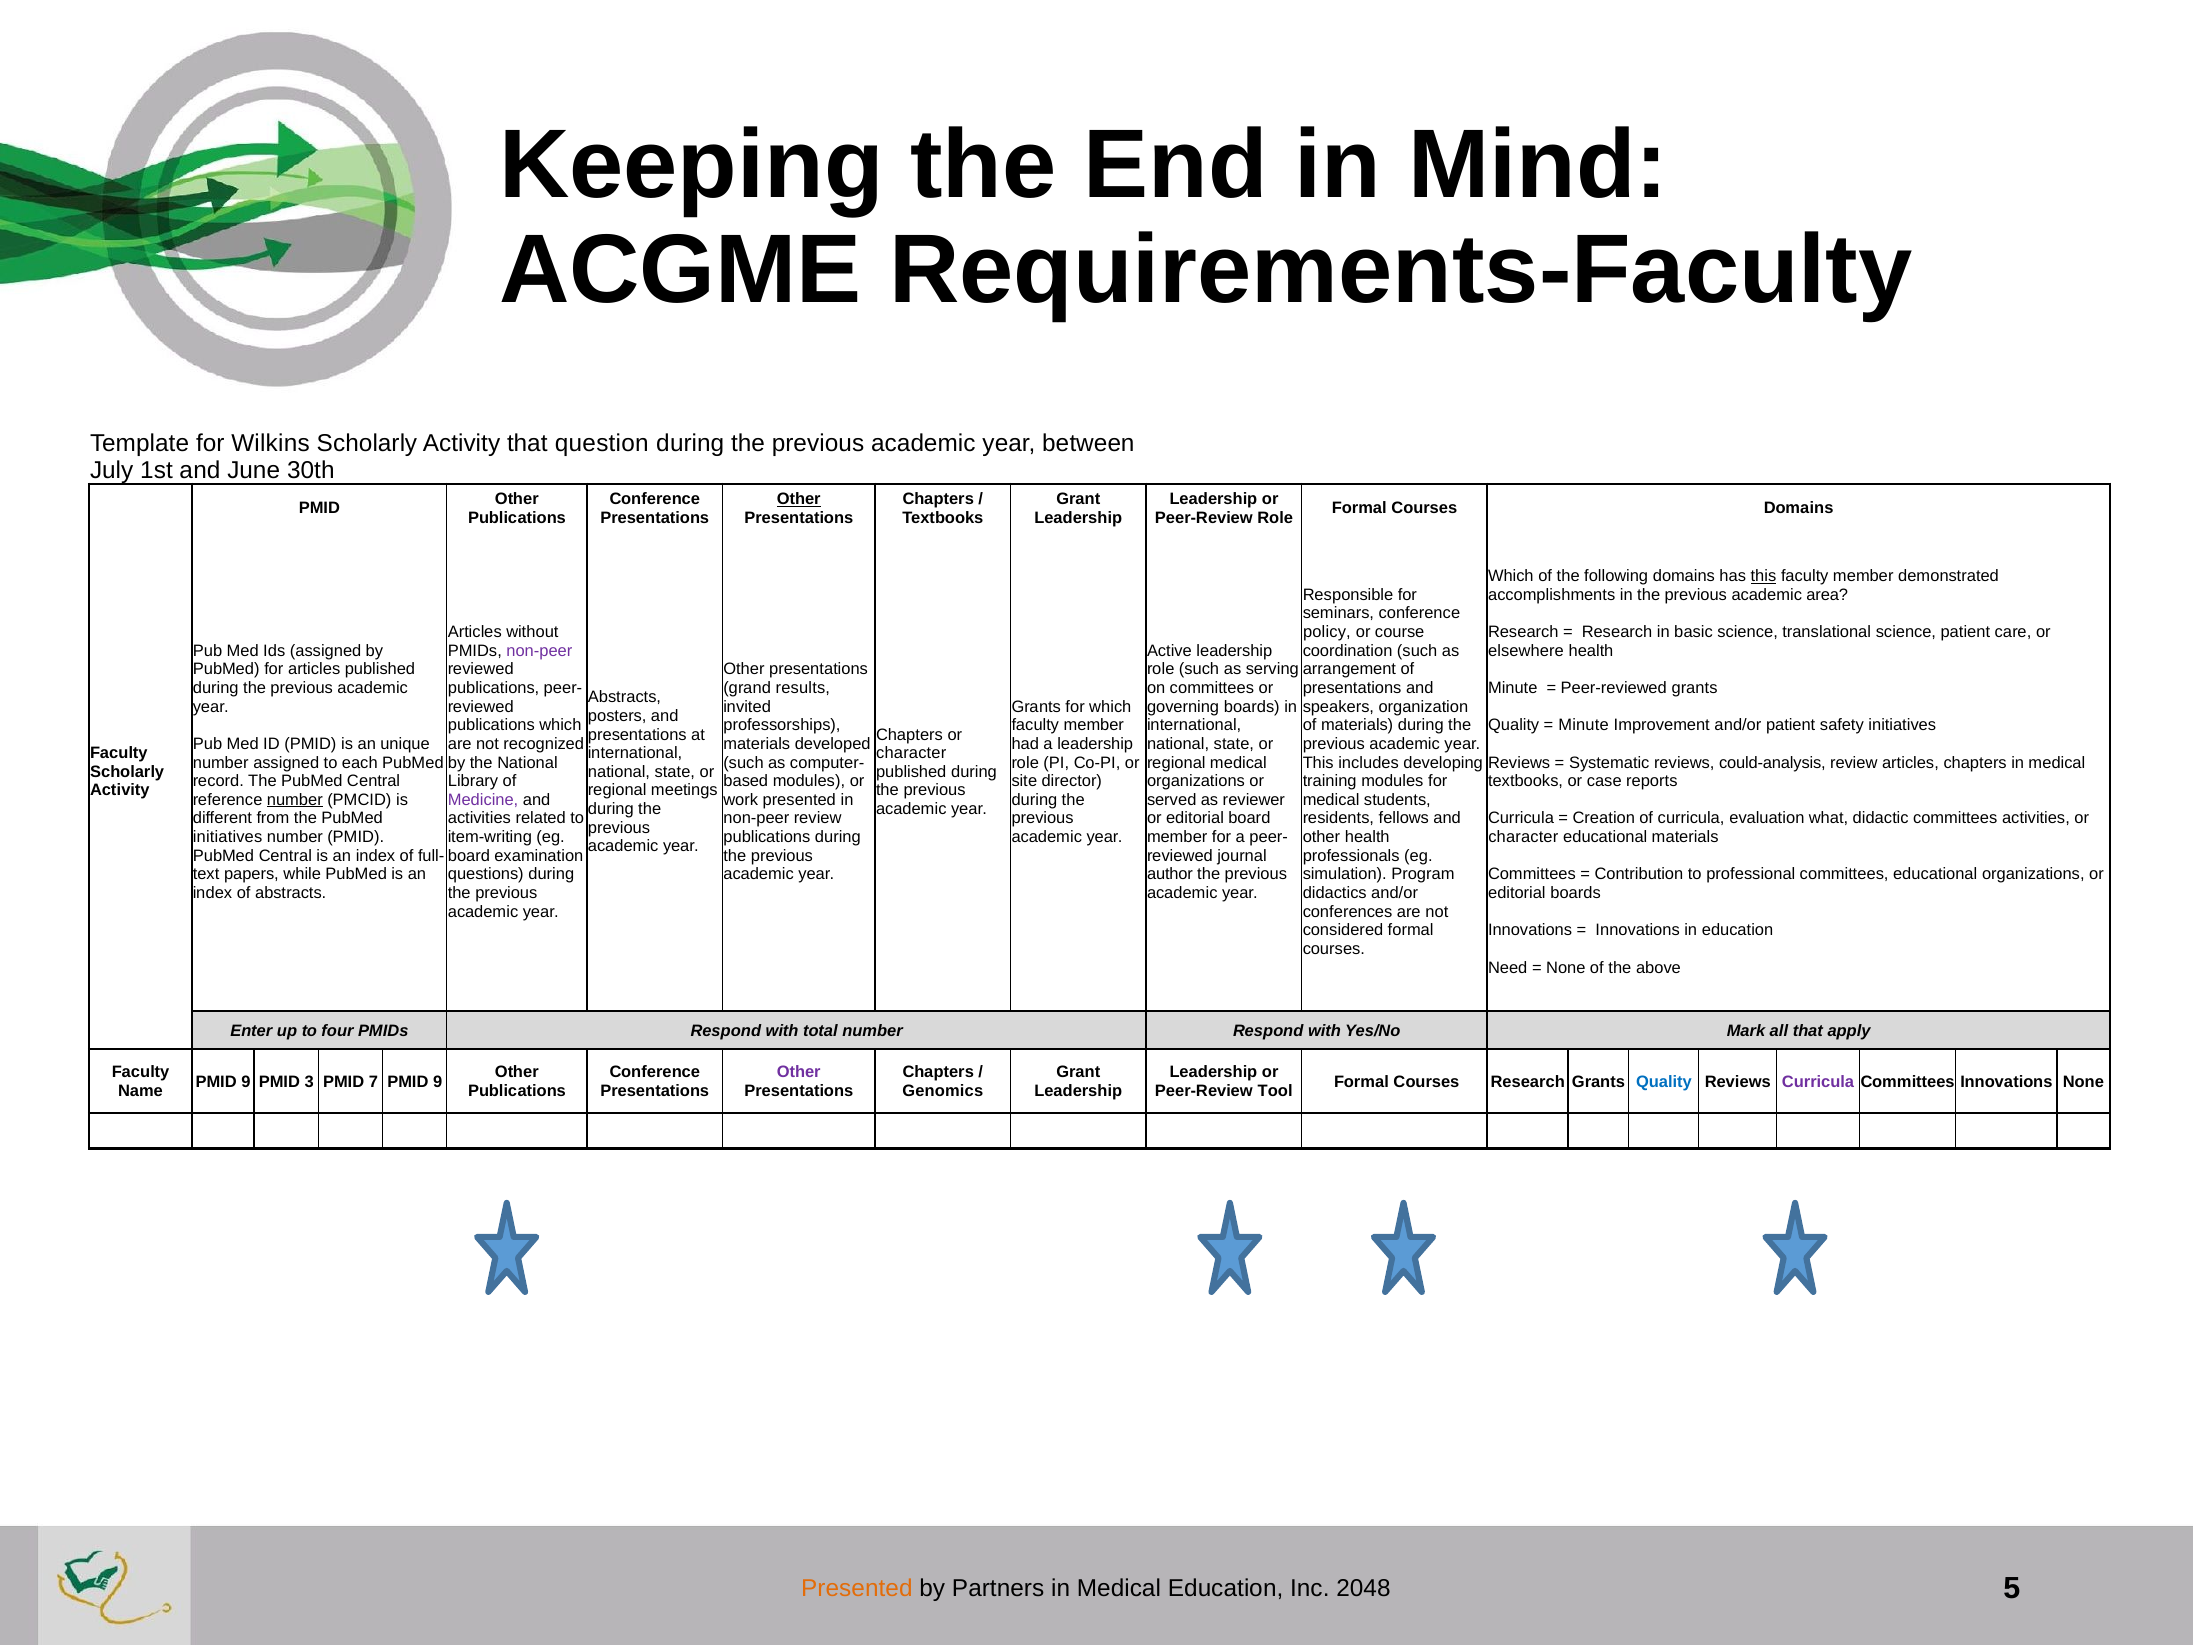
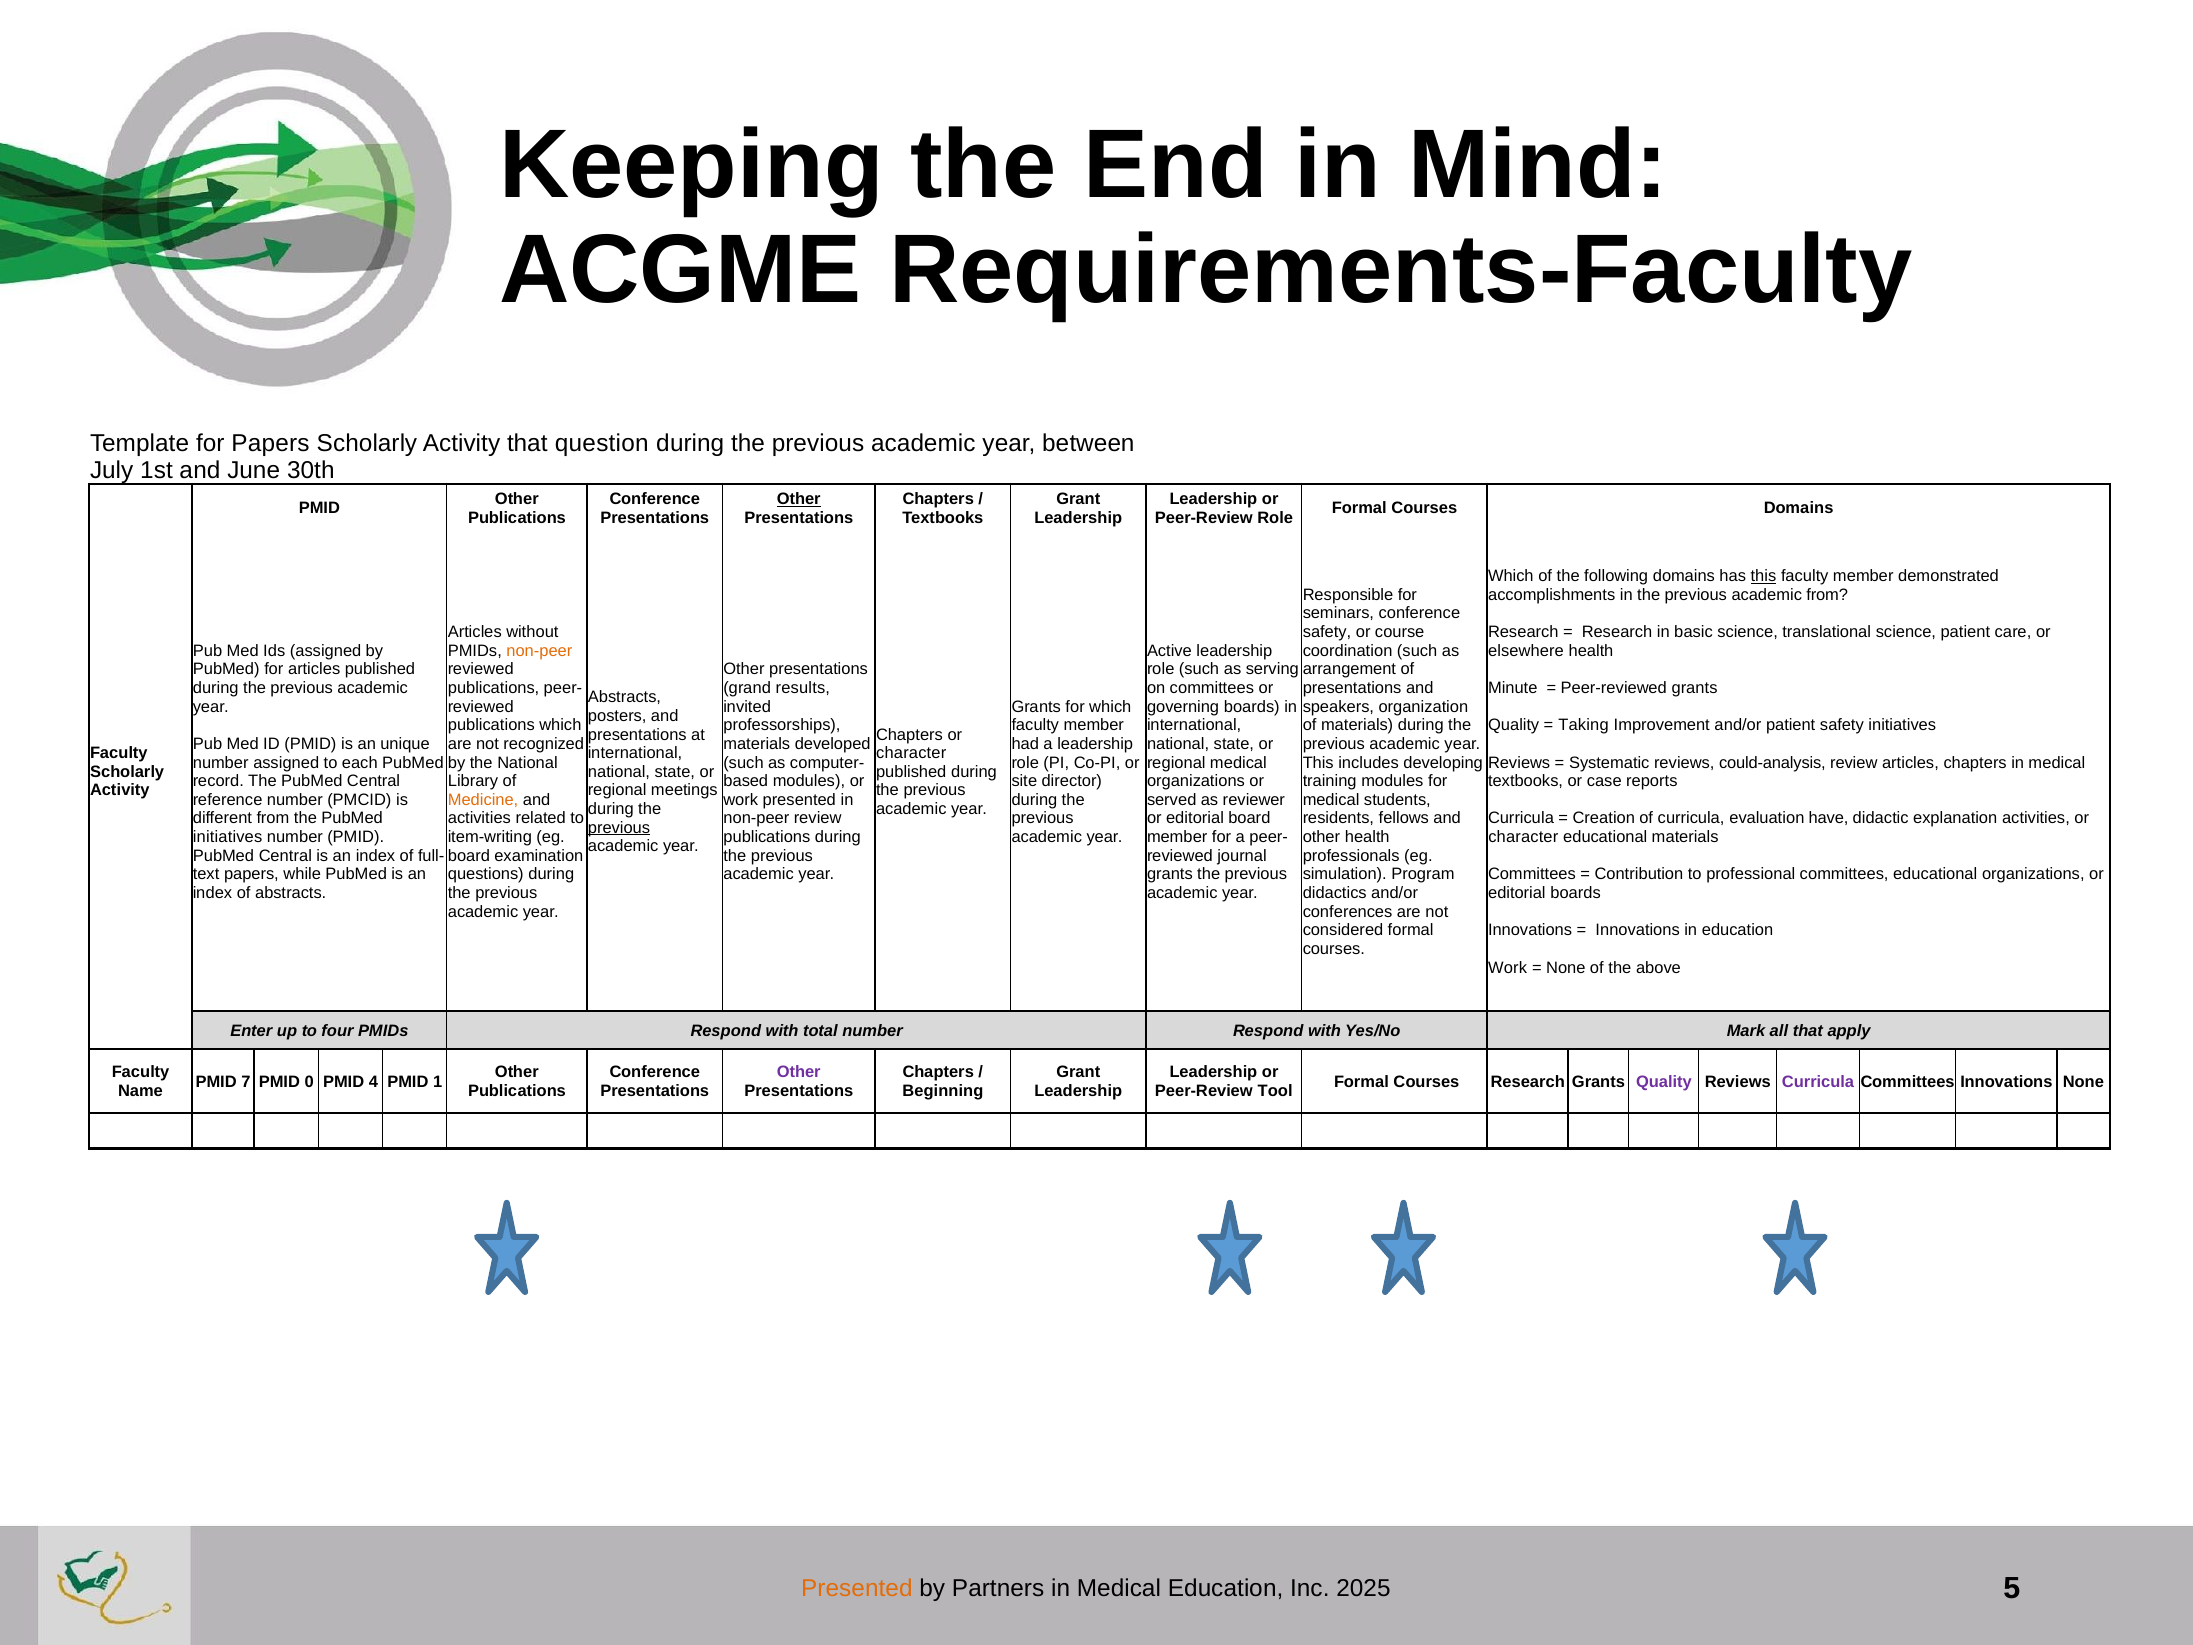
for Wilkins: Wilkins -> Papers
academic area: area -> from
policy at (1327, 632): policy -> safety
non-peer at (539, 651) colour: purple -> orange
Minute at (1584, 725): Minute -> Taking
number at (295, 800) underline: present -> none
Medicine colour: purple -> orange
what: what -> have
didactic committees: committees -> explanation
previous at (619, 828) underline: none -> present
author at (1170, 874): author -> grants
Need at (1508, 968): Need -> Work
9 at (246, 1082): 9 -> 7
3: 3 -> 0
7: 7 -> 4
9 at (438, 1082): 9 -> 1
Quality at (1664, 1082) colour: blue -> purple
Genomics: Genomics -> Beginning
2048: 2048 -> 2025
